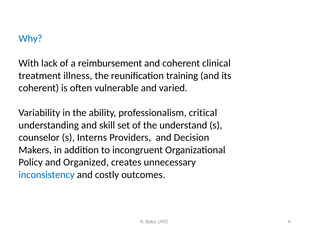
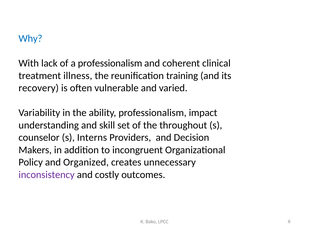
a reimbursement: reimbursement -> professionalism
coherent at (39, 88): coherent -> recovery
critical: critical -> impact
understand: understand -> throughout
inconsistency colour: blue -> purple
